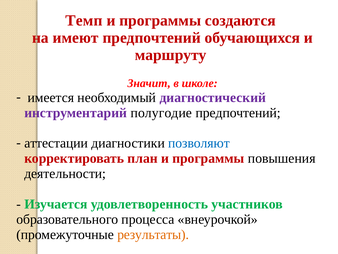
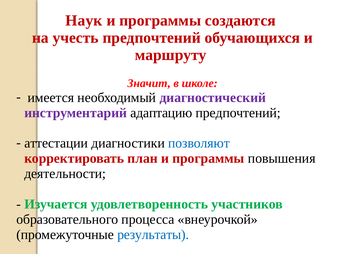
Темп: Темп -> Наук
имеют: имеют -> учесть
полугодие: полугодие -> адаптацию
результаты colour: orange -> blue
